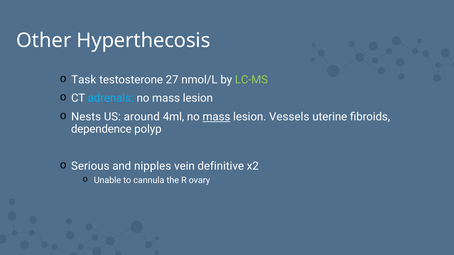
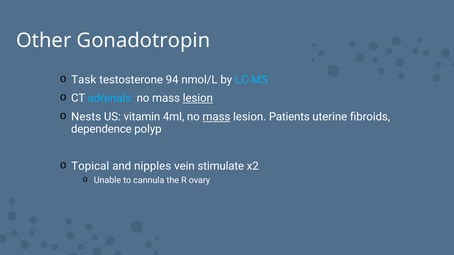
Hyperthecosis: Hyperthecosis -> Gonadotropin
27: 27 -> 94
LC-MS colour: light green -> light blue
lesion at (198, 98) underline: none -> present
around: around -> vitamin
Vessels: Vessels -> Patients
Serious: Serious -> Topical
definitive: definitive -> stimulate
